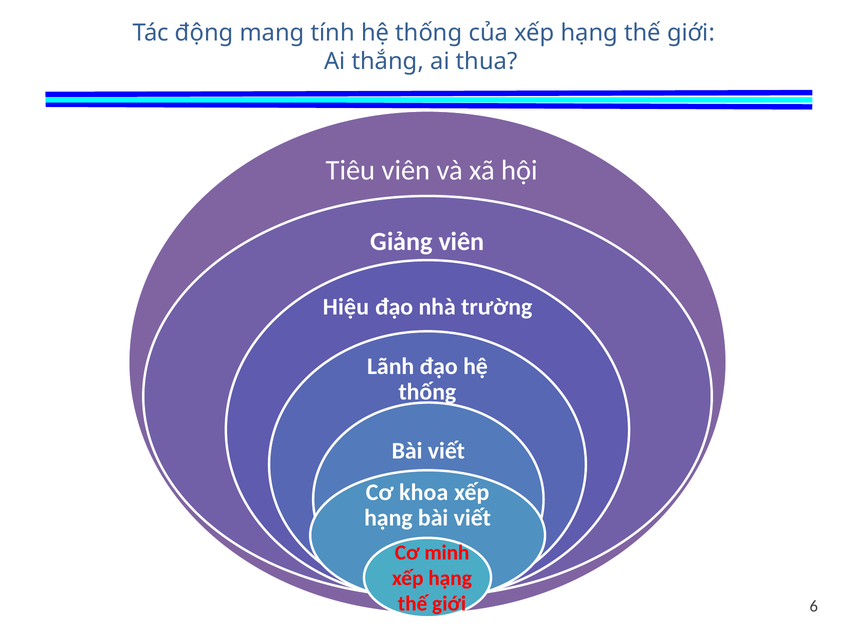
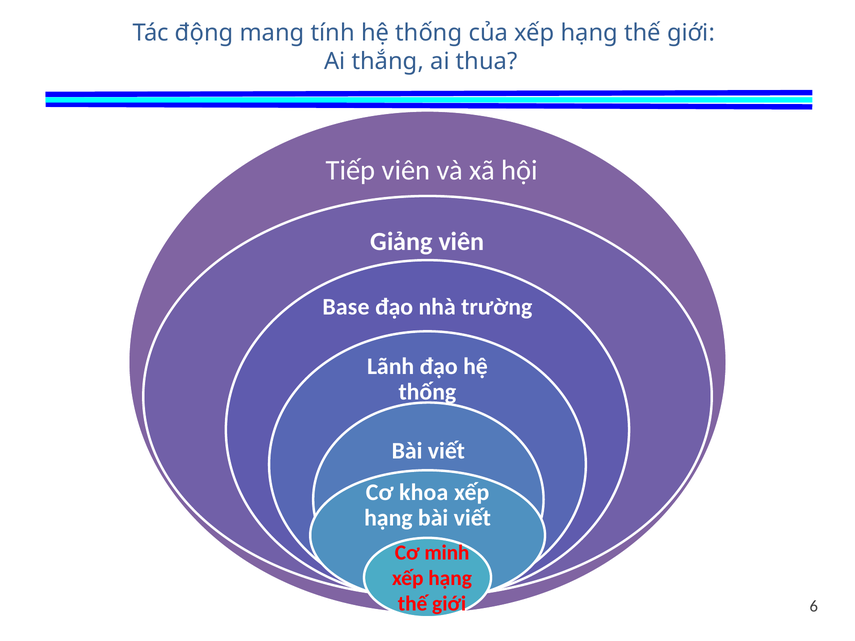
Tiêu: Tiêu -> Tiếp
Hiệu: Hiệu -> Base
